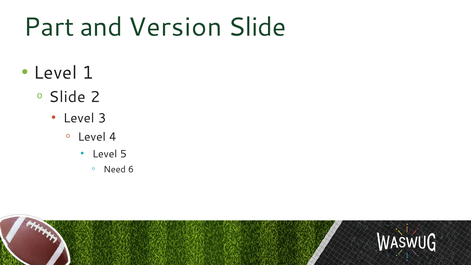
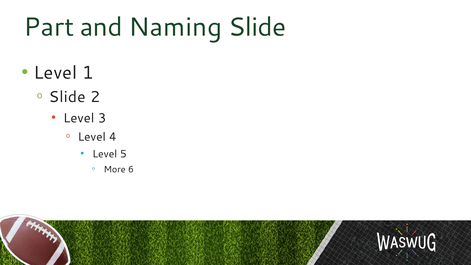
Version: Version -> Naming
Need: Need -> More
